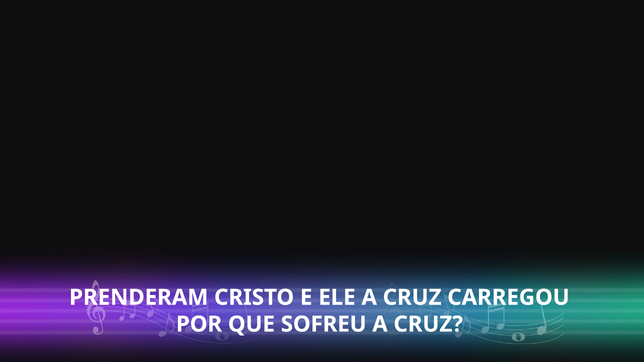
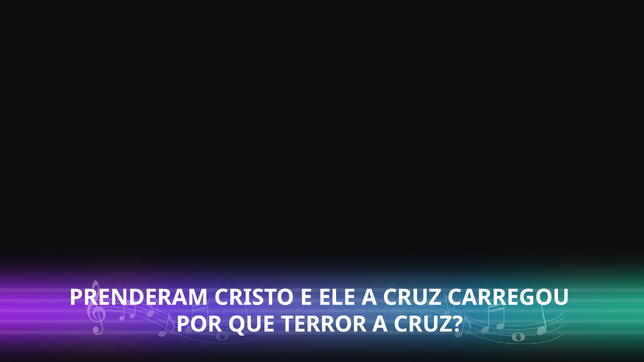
SOFREU: SOFREU -> TERROR
